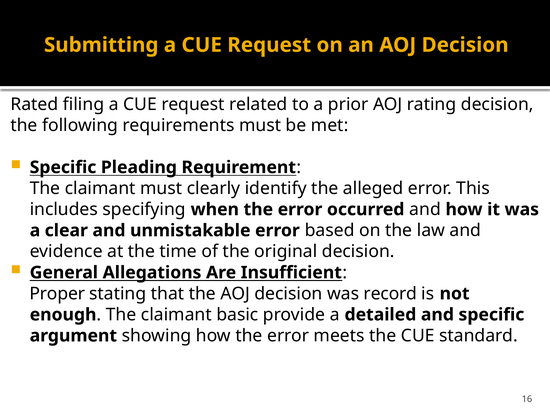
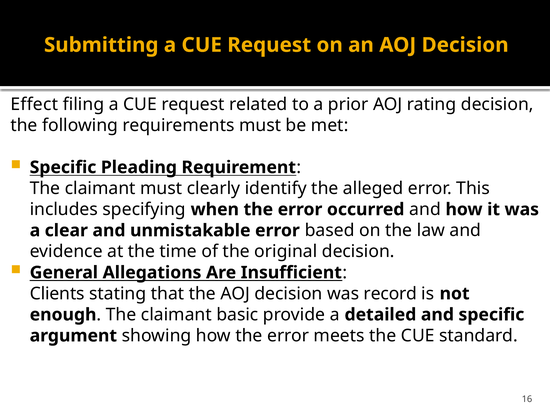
Rated: Rated -> Effect
Proper: Proper -> Clients
